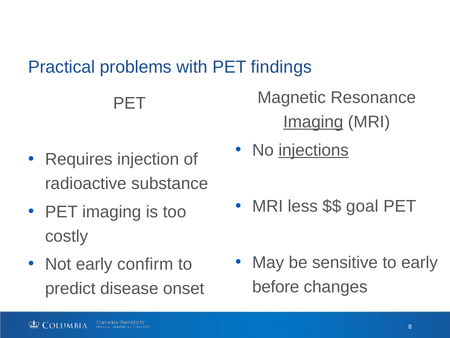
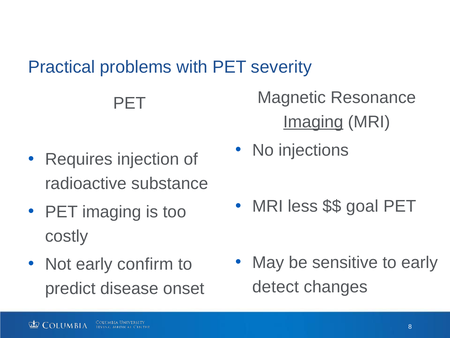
findings: findings -> severity
injections underline: present -> none
before: before -> detect
